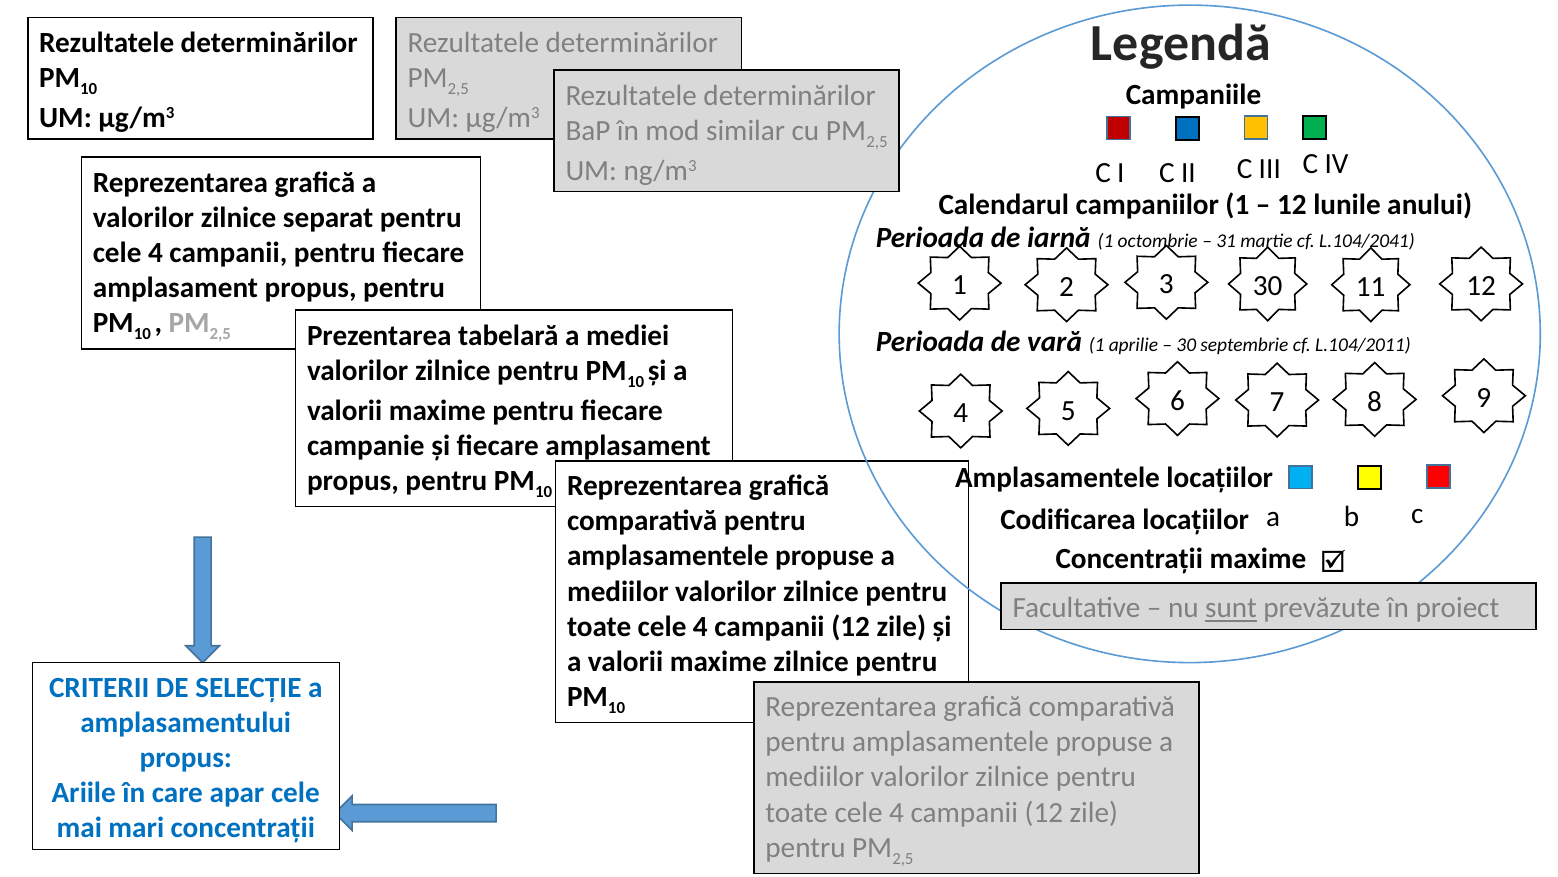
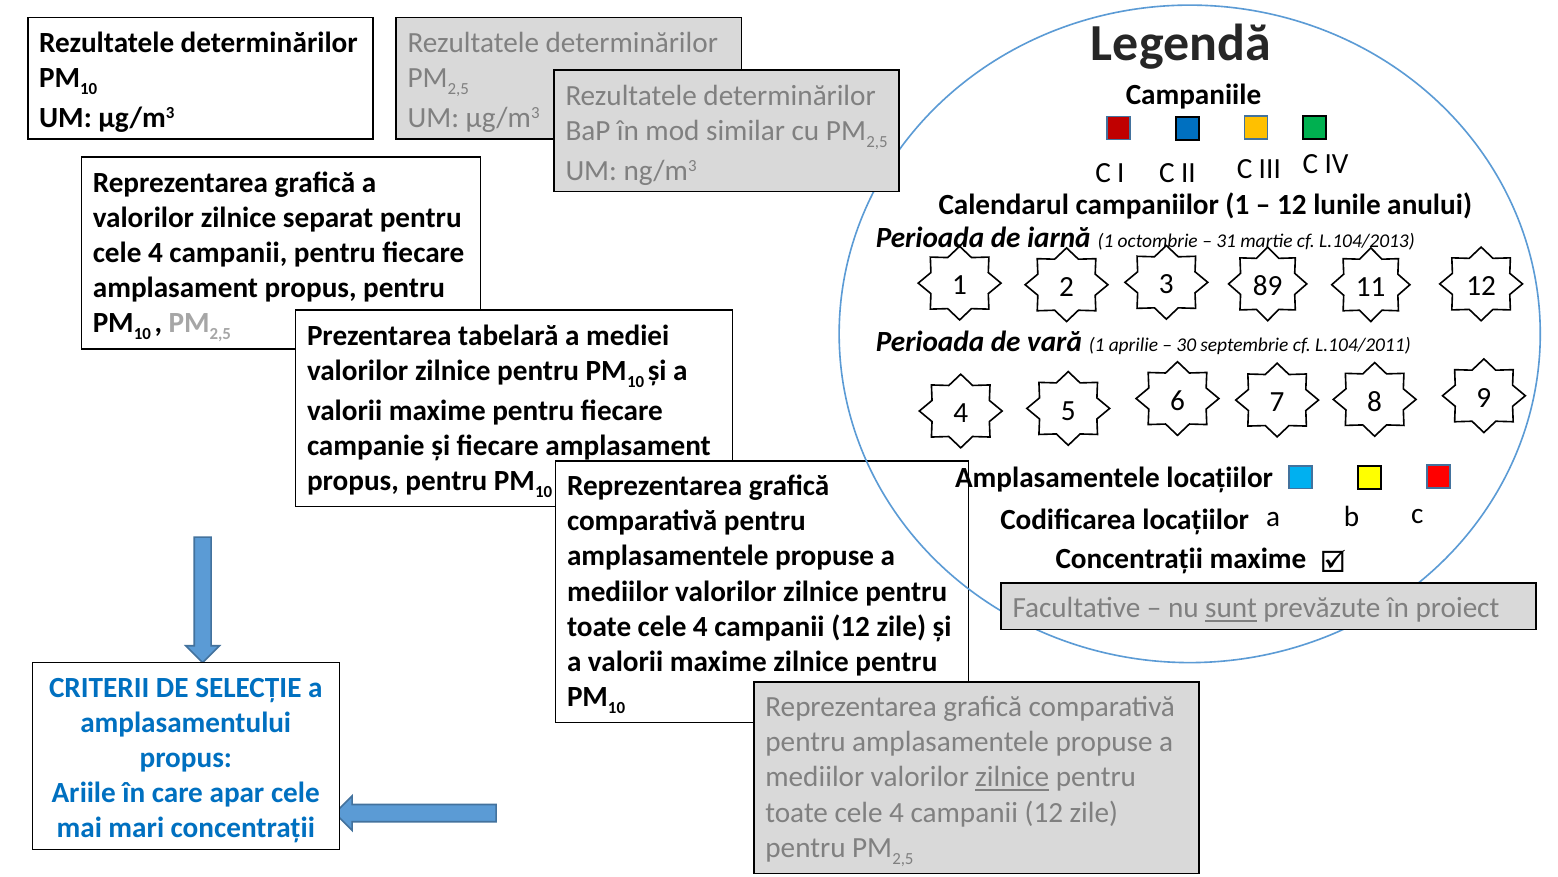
L.104/2041: L.104/2041 -> L.104/2013
3 30: 30 -> 89
zilnice at (1012, 777) underline: none -> present
